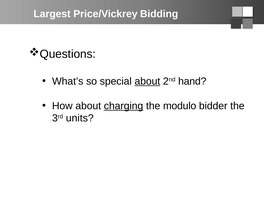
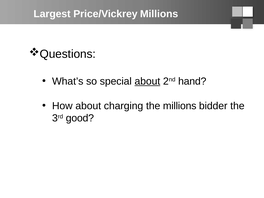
Price/Vickrey Bidding: Bidding -> Millions
charging underline: present -> none
the modulo: modulo -> millions
units: units -> good
